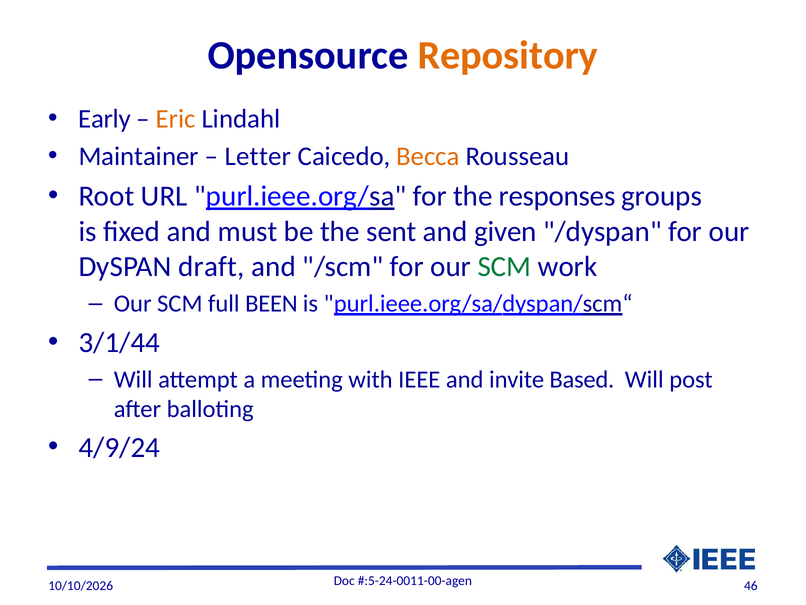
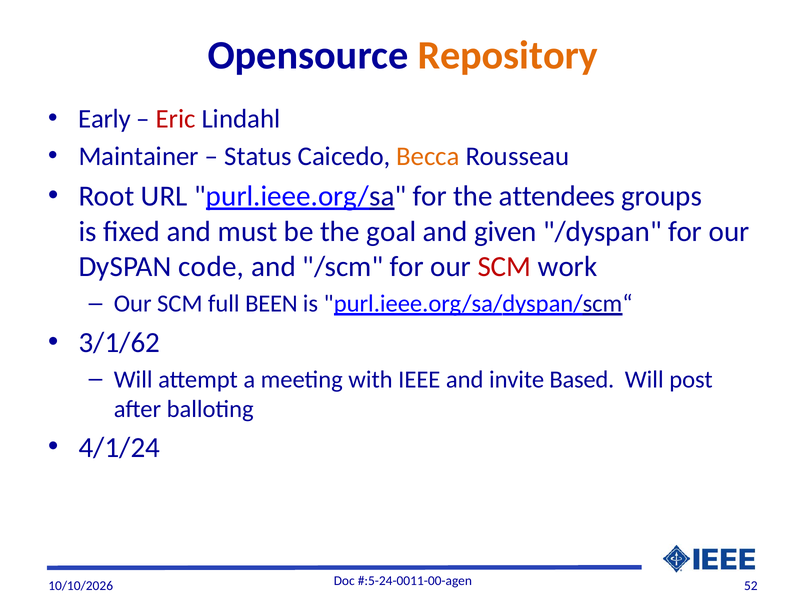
Eric colour: orange -> red
Letter: Letter -> Status
responses: responses -> attendees
sent: sent -> goal
draft: draft -> code
SCM at (504, 267) colour: green -> red
3/1/44: 3/1/44 -> 3/1/62
4/9/24: 4/9/24 -> 4/1/24
46: 46 -> 52
